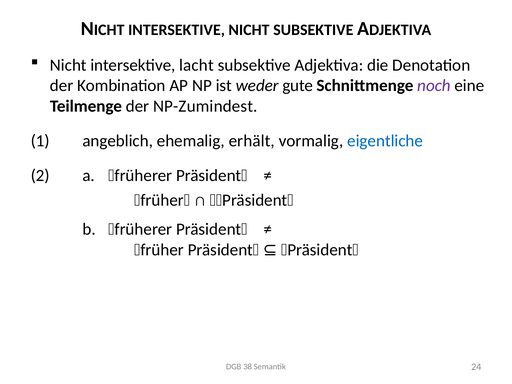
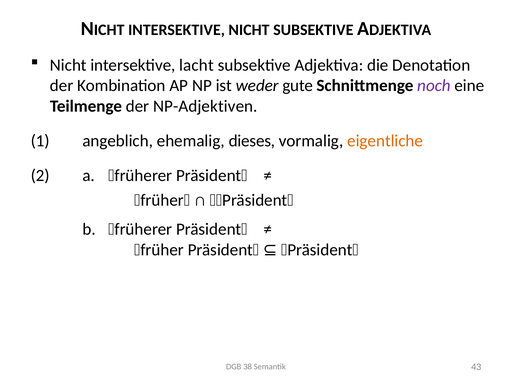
NP-Zumindest: NP-Zumindest -> NP-Adjektiven
erhält: erhält -> dieses
eigentliche colour: blue -> orange
24: 24 -> 43
